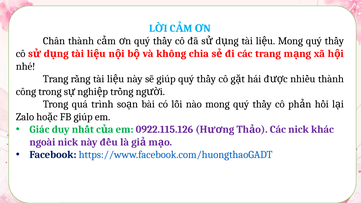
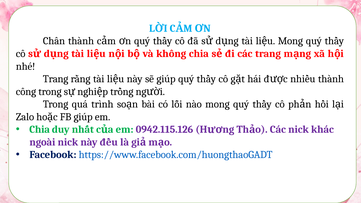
Giác at (39, 130): Giác -> Chia
0922.115.126: 0922.115.126 -> 0942.115.126
